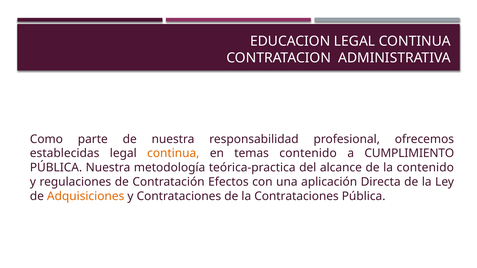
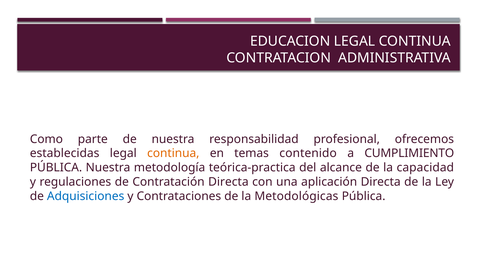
la contenido: contenido -> capacidad
Contratación Efectos: Efectos -> Directa
Adquisiciones colour: orange -> blue
la Contrataciones: Contrataciones -> Metodológicas
